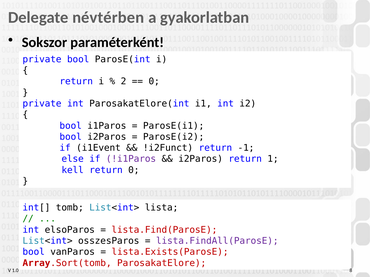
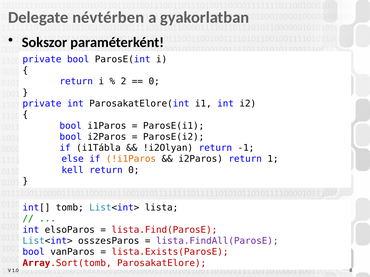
i1Event: i1Event -> i1Tábla
!i2Funct: !i2Funct -> !i2Olyan
!i1Paros colour: purple -> orange
